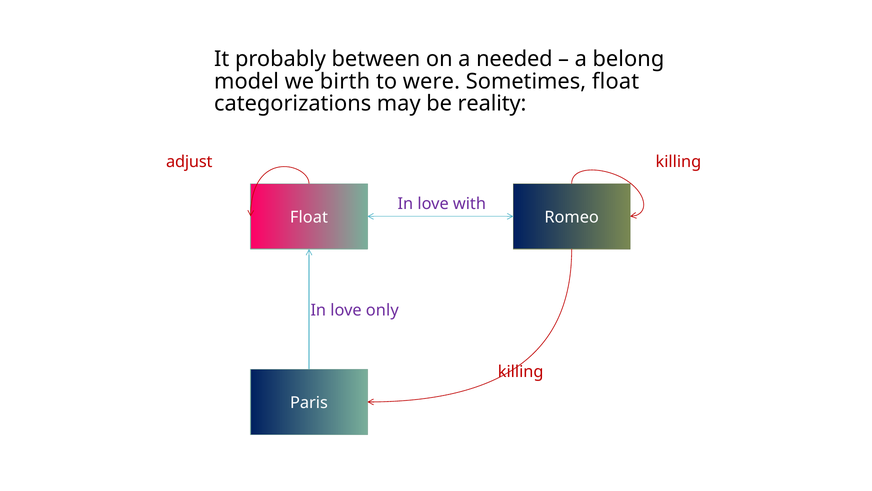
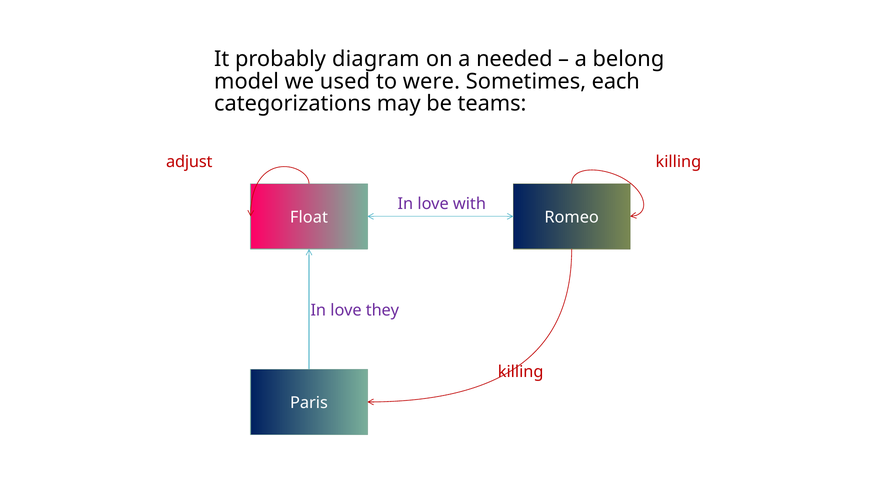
between: between -> diagram
birth: birth -> used
Sometimes float: float -> each
reality: reality -> teams
only: only -> they
